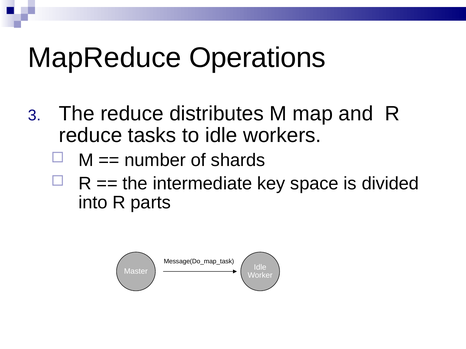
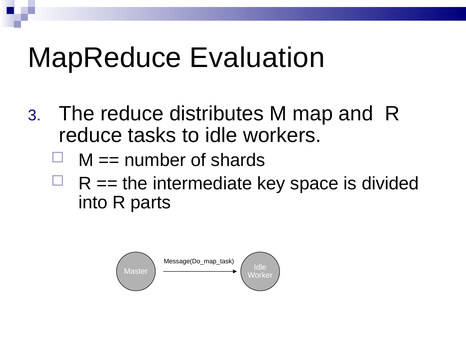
Operations: Operations -> Evaluation
